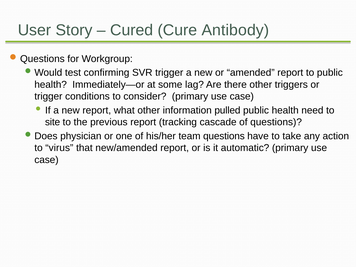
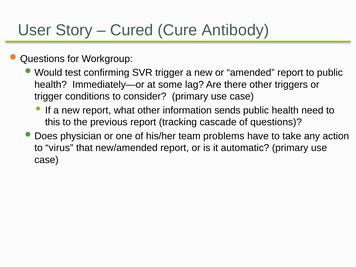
pulled: pulled -> sends
site: site -> this
team questions: questions -> problems
